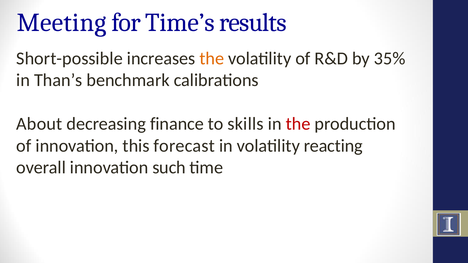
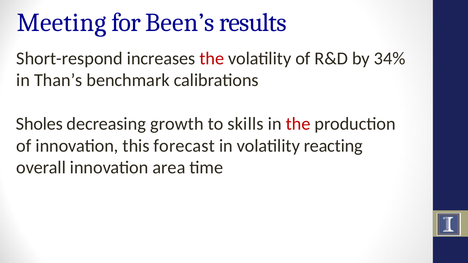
Time’s: Time’s -> Been’s
Short-possible: Short-possible -> Short-respond
the at (212, 58) colour: orange -> red
35%: 35% -> 34%
About: About -> Sholes
finance: finance -> growth
such: such -> area
